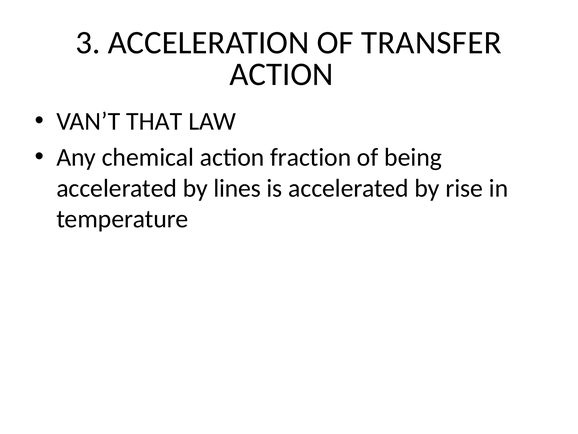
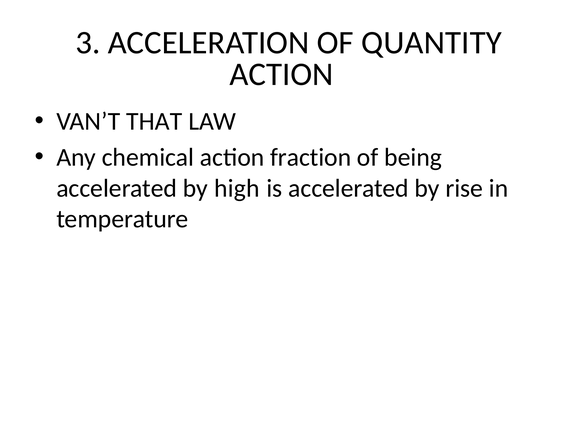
TRANSFER: TRANSFER -> QUANTITY
lines: lines -> high
